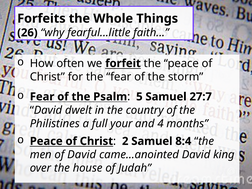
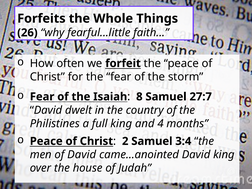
Psalm: Psalm -> Isaiah
5: 5 -> 8
full your: your -> king
8:4: 8:4 -> 3:4
